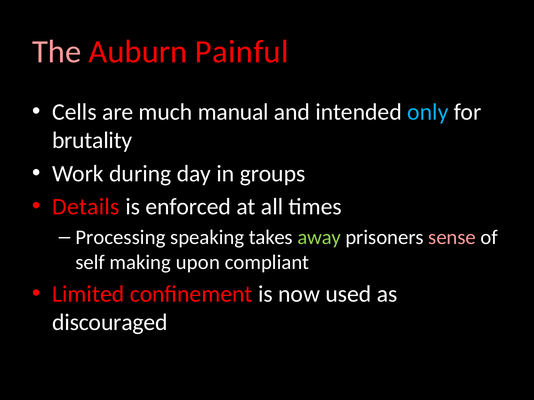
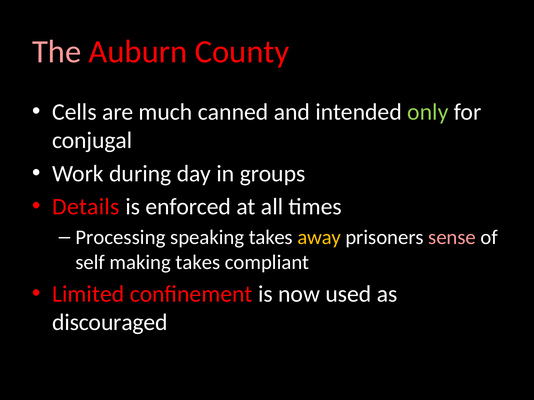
Painful: Painful -> County
manual: manual -> canned
only colour: light blue -> light green
brutality: brutality -> conjugal
away colour: light green -> yellow
making upon: upon -> takes
